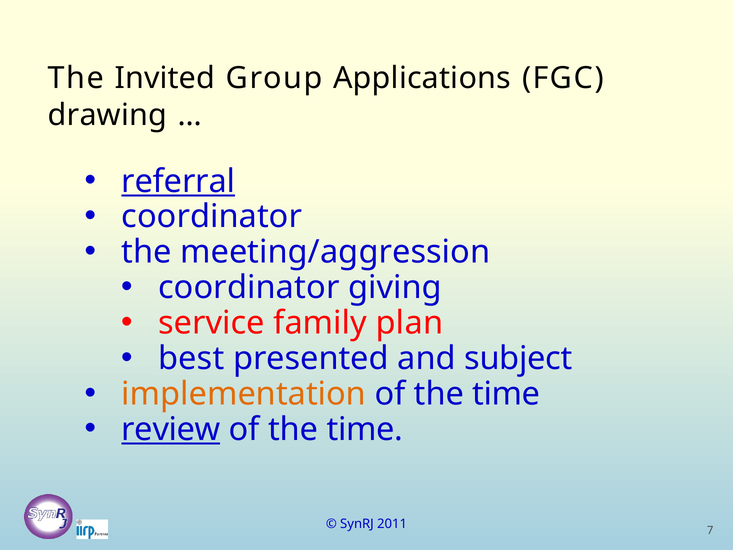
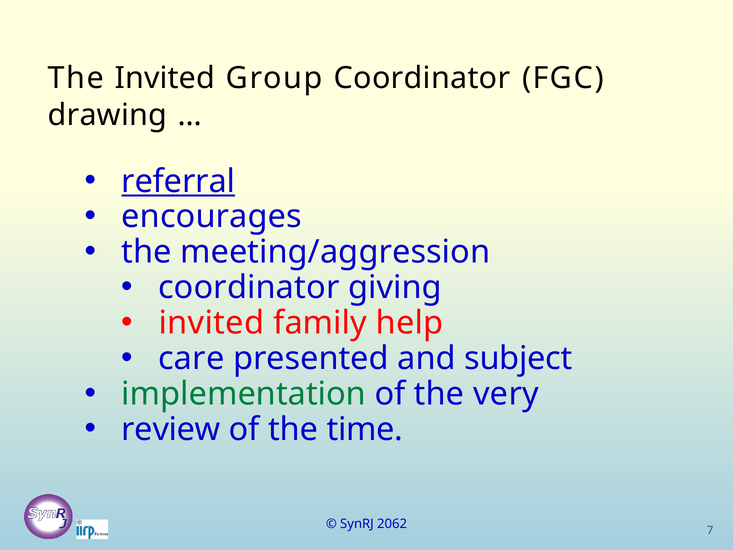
Group Applications: Applications -> Coordinator
coordinator at (212, 217): coordinator -> encourages
service at (211, 323): service -> invited
plan: plan -> help
best: best -> care
implementation colour: orange -> green
time at (506, 394): time -> very
review underline: present -> none
2011: 2011 -> 2062
